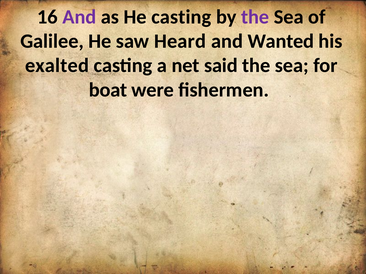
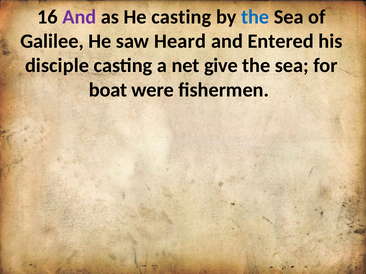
the at (255, 17) colour: purple -> blue
Wanted: Wanted -> Entered
exalted: exalted -> disciple
said: said -> give
